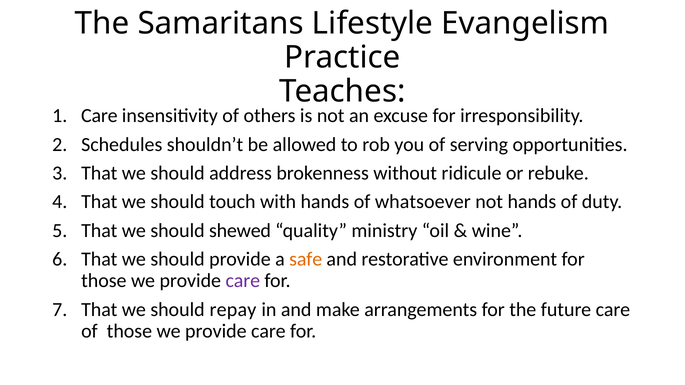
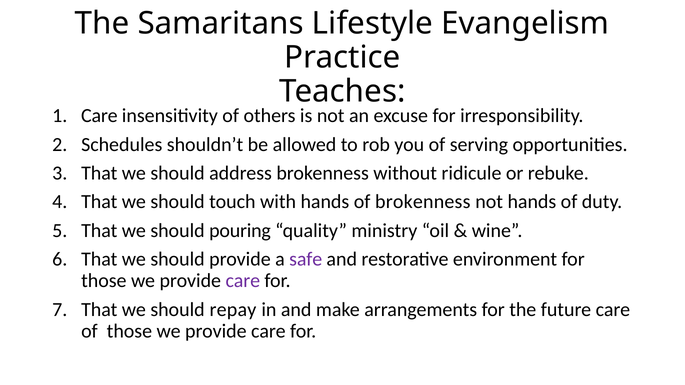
of whatsoever: whatsoever -> brokenness
shewed: shewed -> pouring
safe colour: orange -> purple
